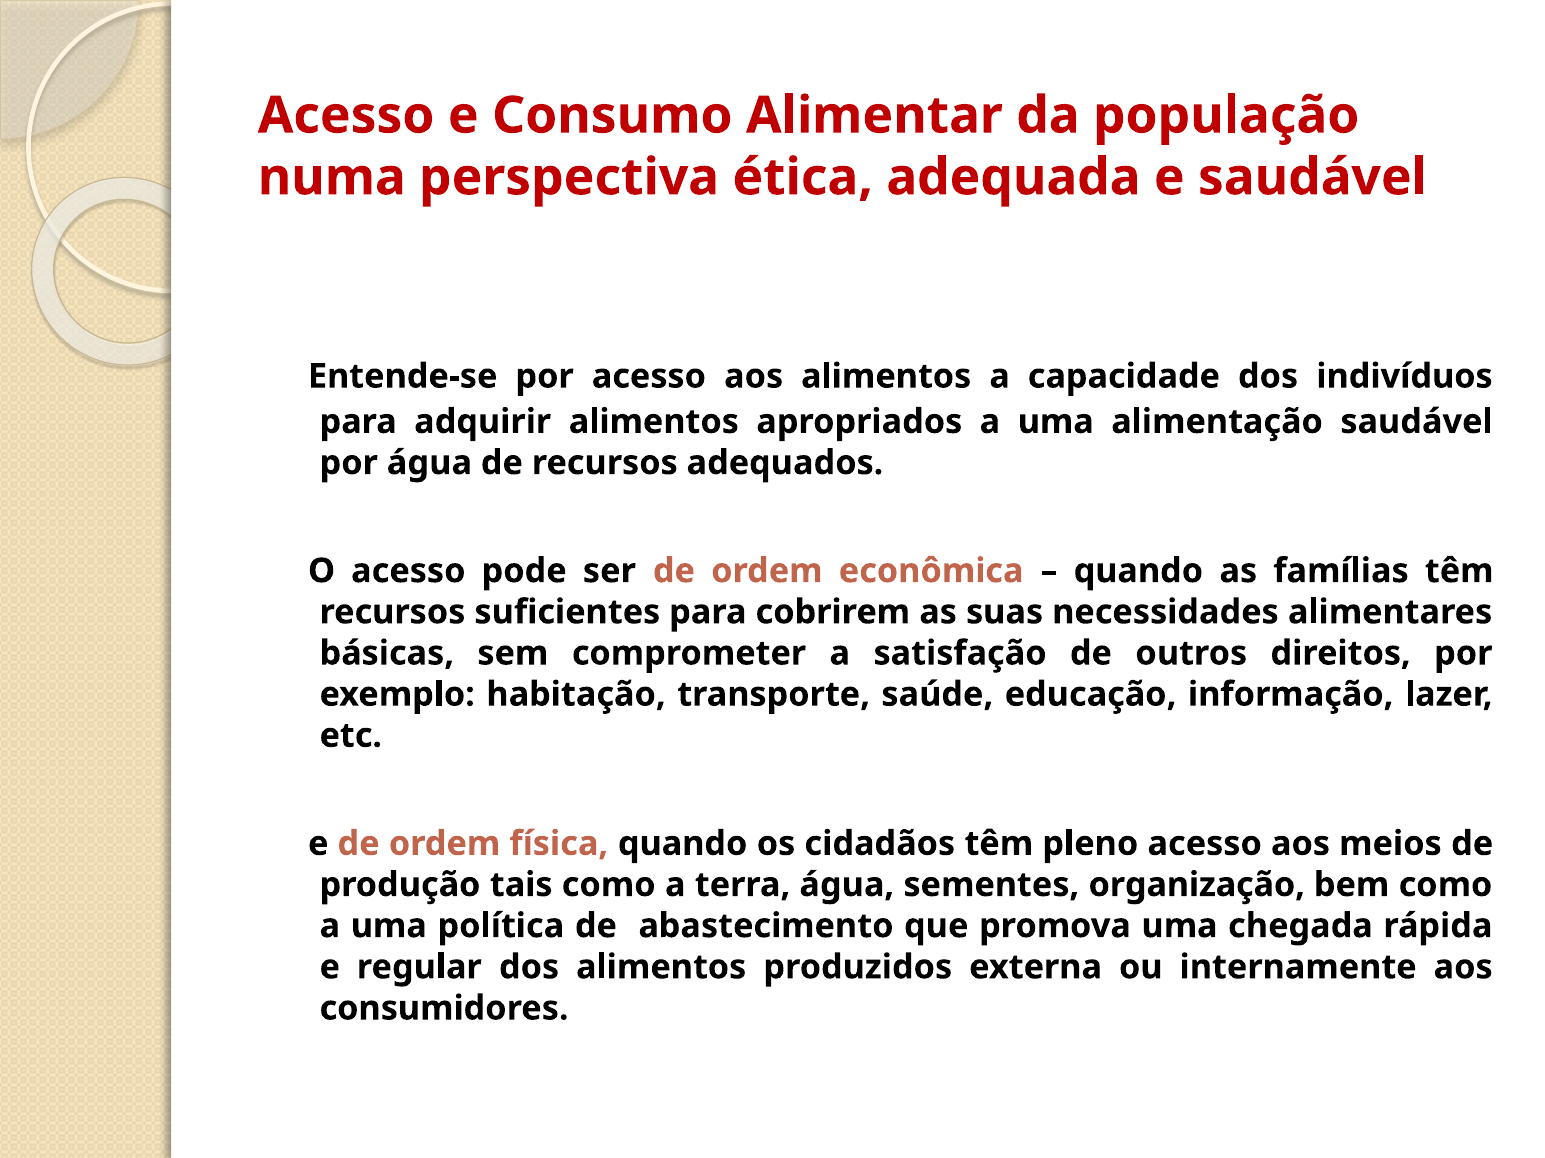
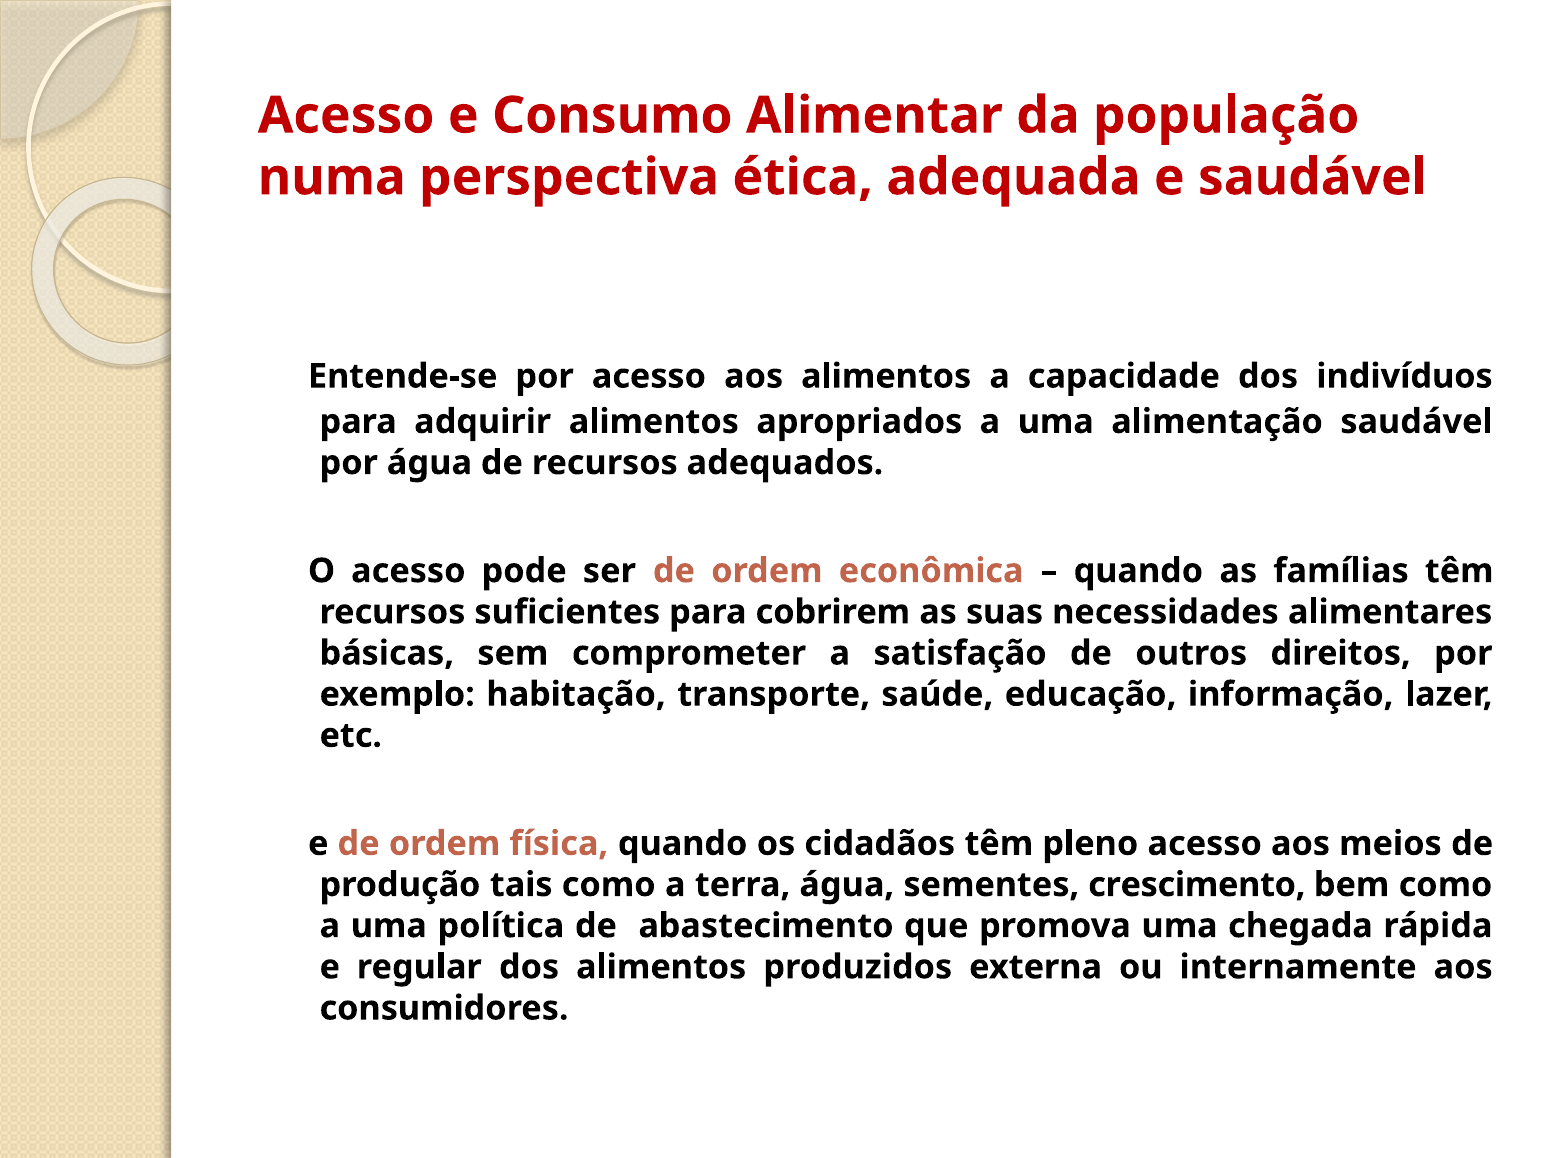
organização: organização -> crescimento
